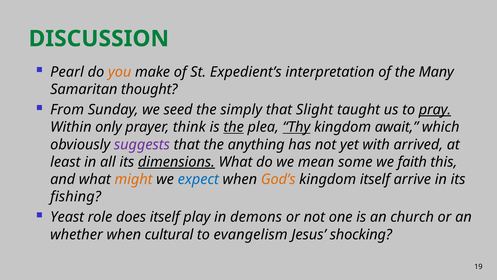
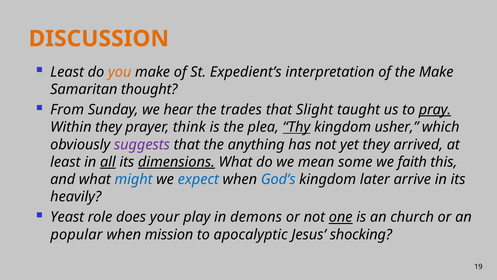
DISCUSSION colour: green -> orange
Pearl at (67, 72): Pearl -> Least
the Many: Many -> Make
seed: seed -> hear
simply: simply -> trades
Within only: only -> they
the at (234, 127) underline: present -> none
await: await -> usher
yet with: with -> they
all underline: none -> present
might colour: orange -> blue
God’s colour: orange -> blue
kingdom itself: itself -> later
fishing: fishing -> heavily
does itself: itself -> your
one underline: none -> present
whether: whether -> popular
cultural: cultural -> mission
evangelism: evangelism -> apocalyptic
